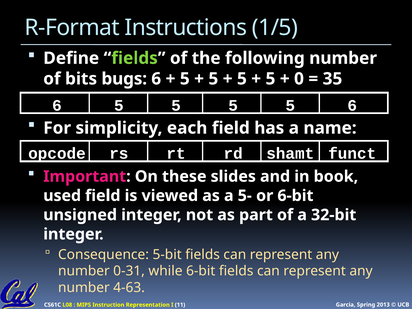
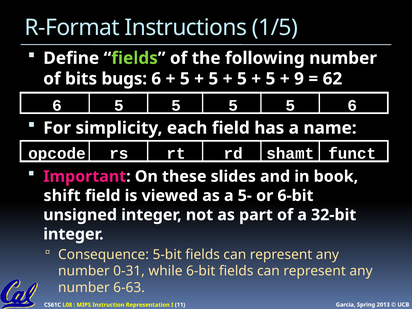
0: 0 -> 9
35: 35 -> 62
used: used -> shift
4-63: 4-63 -> 6-63
